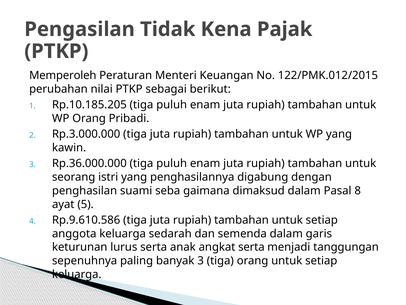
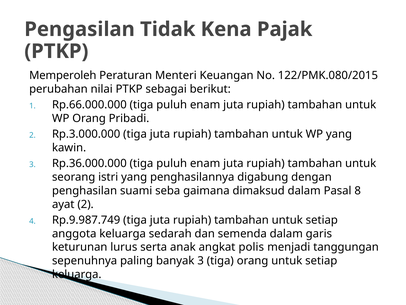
122/PMK.012/2015: 122/PMK.012/2015 -> 122/PMK.080/2015
Rp.10.185.205: Rp.10.185.205 -> Rp.66.000.000
ayat 5: 5 -> 2
Rp.9.610.586: Rp.9.610.586 -> Rp.9.987.749
angkat serta: serta -> polis
